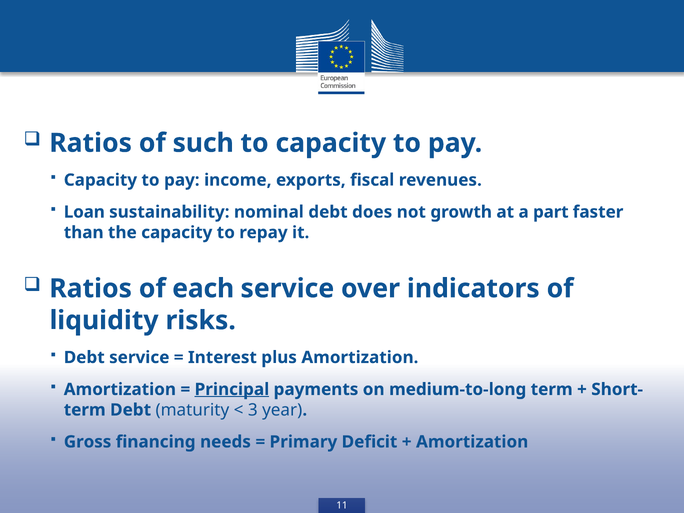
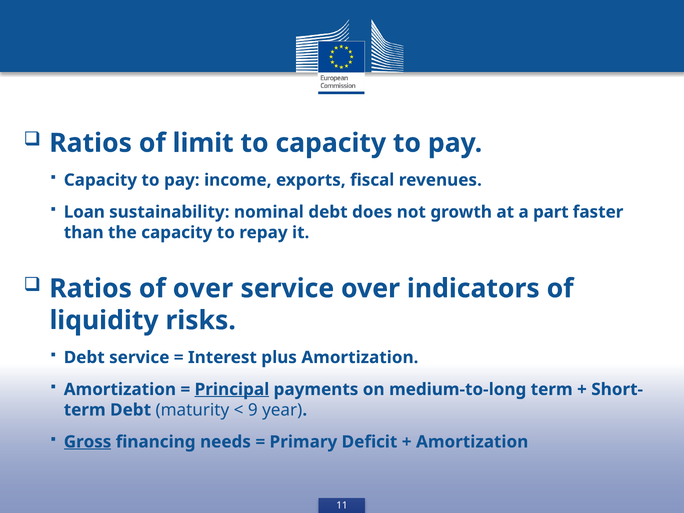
such: such -> limit
of each: each -> over
3: 3 -> 9
Gross underline: none -> present
